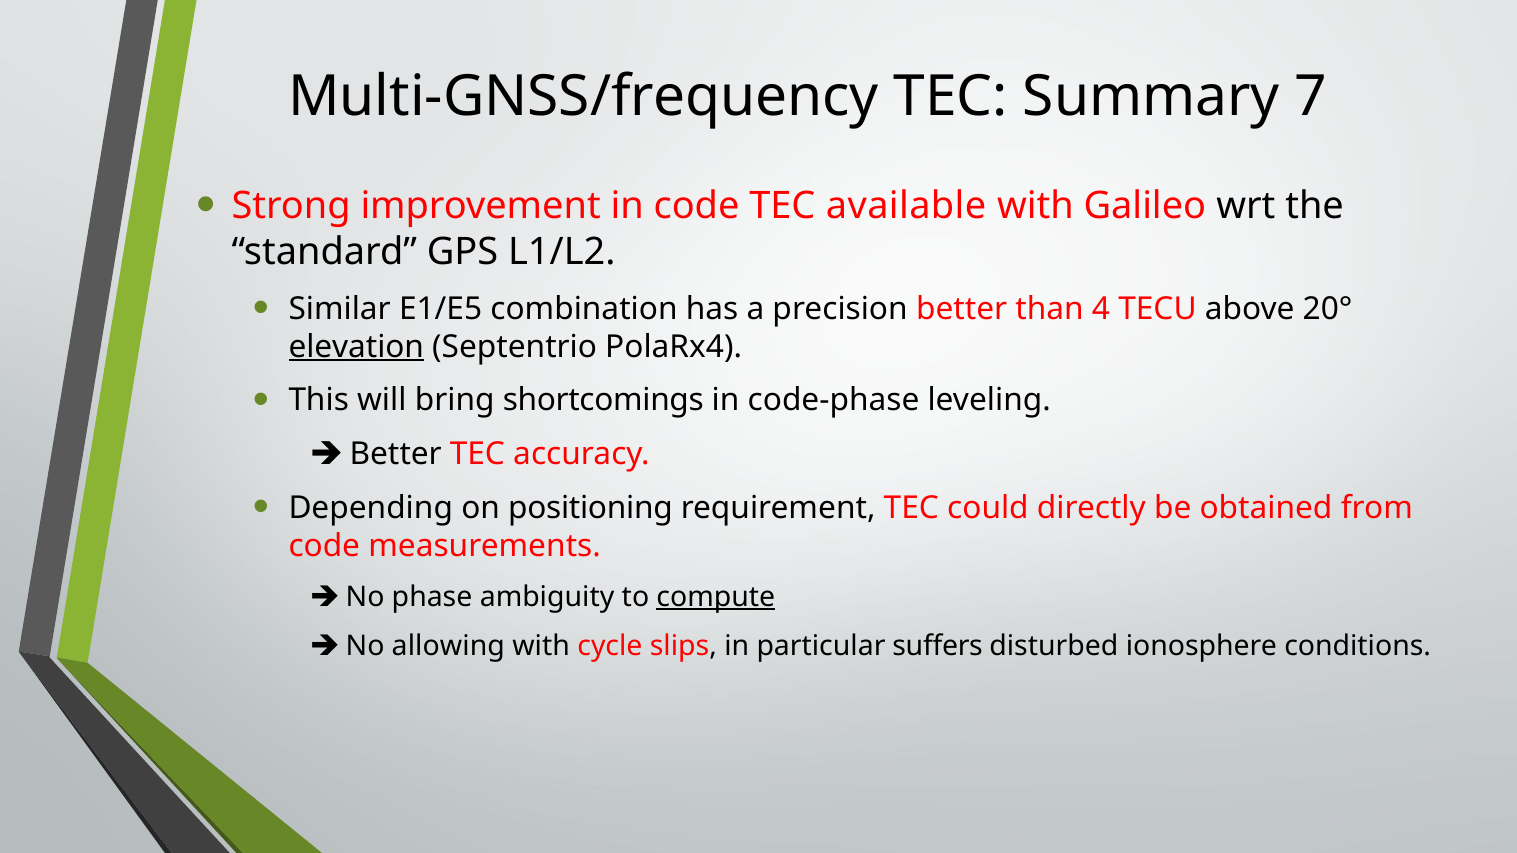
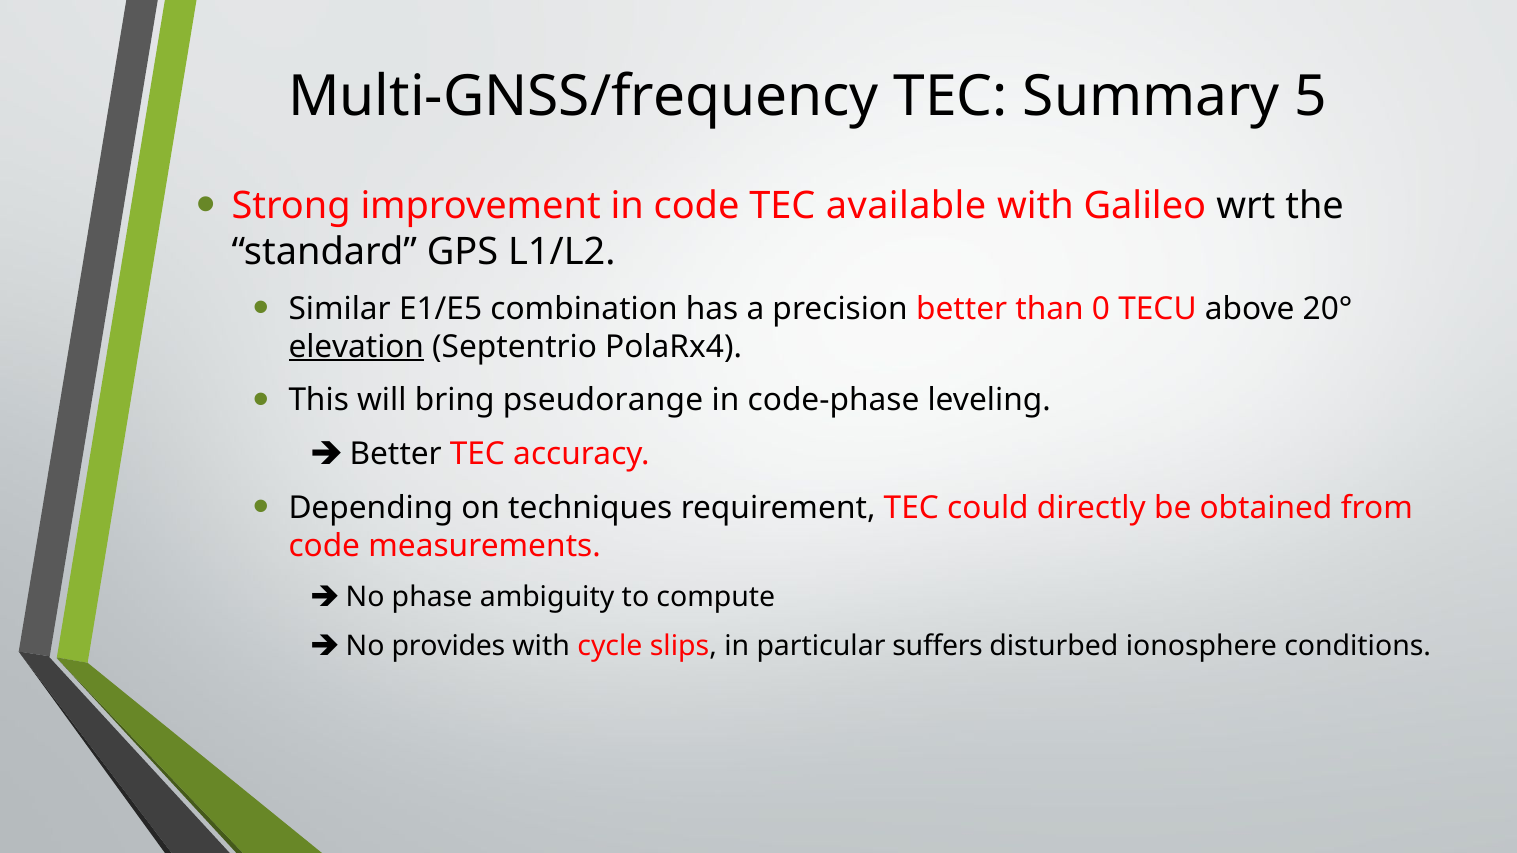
7: 7 -> 5
4: 4 -> 0
shortcomings: shortcomings -> pseudorange
positioning: positioning -> techniques
compute underline: present -> none
allowing: allowing -> provides
